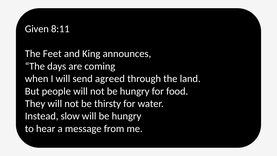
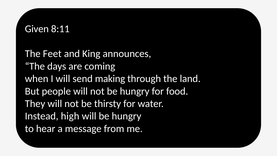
agreed: agreed -> making
slow: slow -> high
